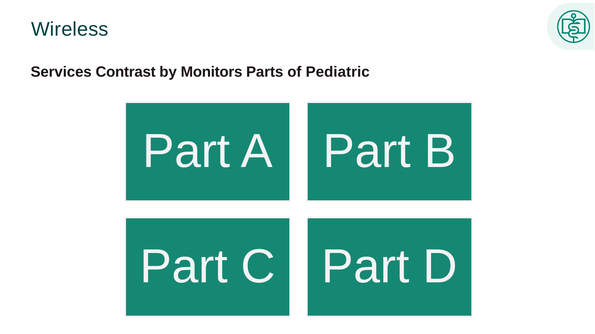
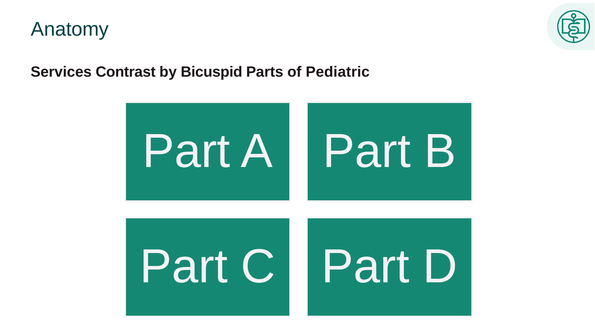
Wireless: Wireless -> Anatomy
Monitors: Monitors -> Bicuspid
